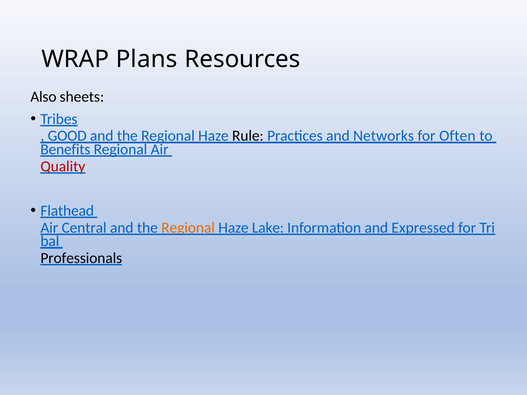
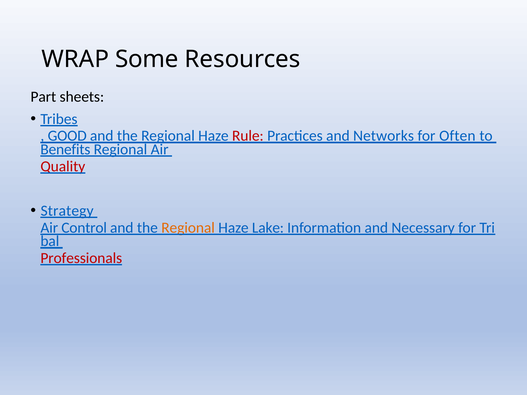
Plans: Plans -> Some
Also: Also -> Part
Rule colour: black -> red
Flathead: Flathead -> Strategy
Central: Central -> Control
Expressed: Expressed -> Necessary
Professionals colour: black -> red
